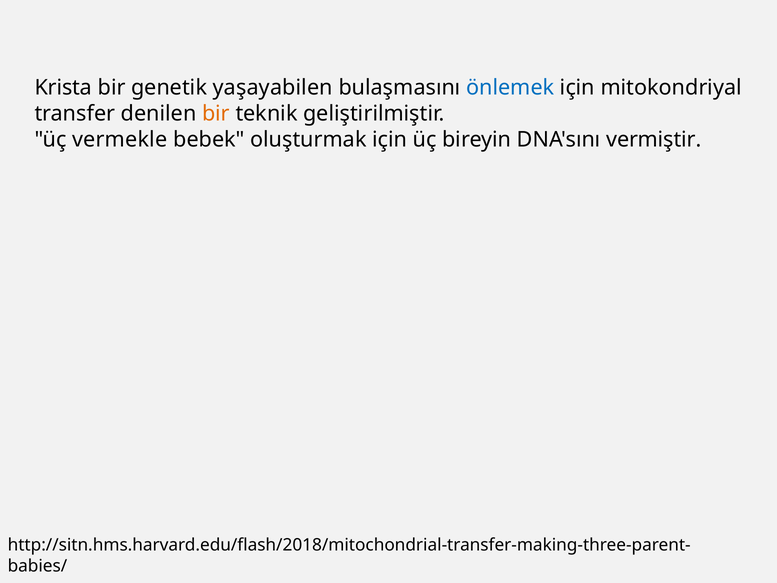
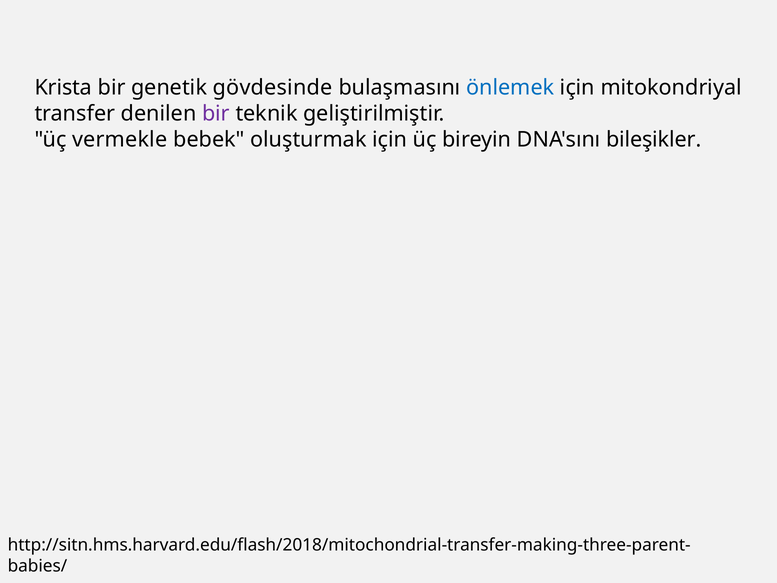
yaşayabilen: yaşayabilen -> gövdesinde
bir at (216, 113) colour: orange -> purple
vermiştir: vermiştir -> bileşikler
